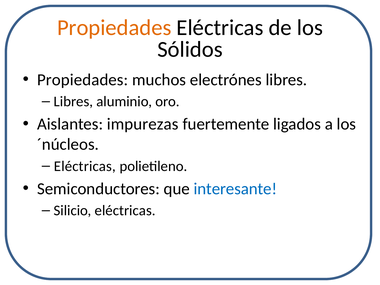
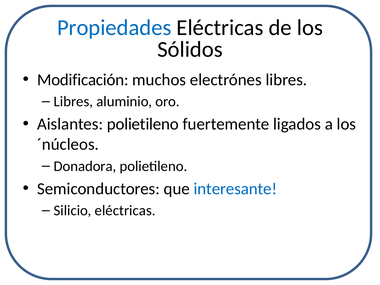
Propiedades at (114, 28) colour: orange -> blue
Propiedades at (83, 80): Propiedades -> Modificación
Aislantes impurezas: impurezas -> polietileno
Eléctricas at (85, 166): Eléctricas -> Donadora
